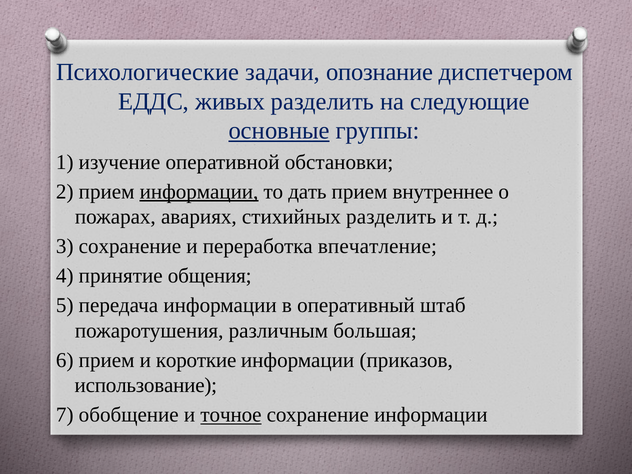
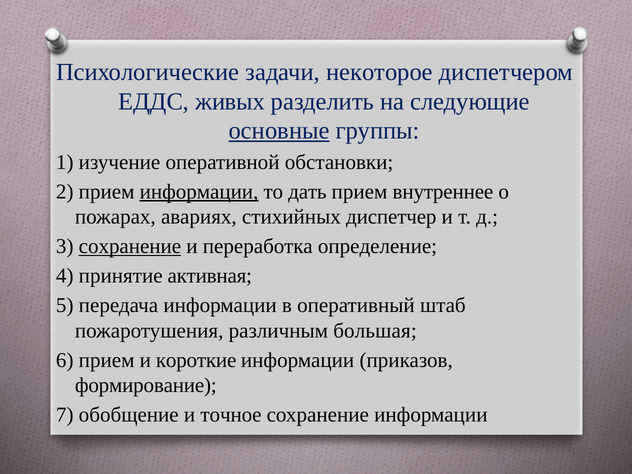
опознание: опознание -> некоторое
стихийных разделить: разделить -> диспетчер
сохранение at (130, 246) underline: none -> present
впечатление: впечатление -> определение
общения: общения -> активная
использование: использование -> формирование
точное underline: present -> none
